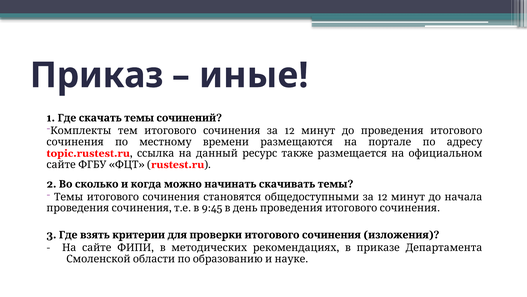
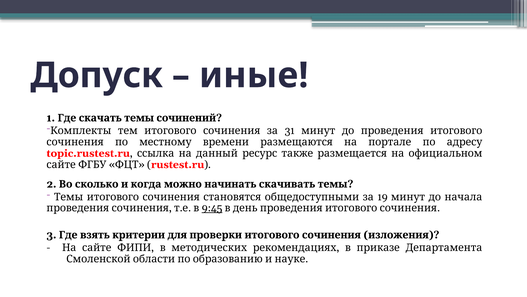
Приказ: Приказ -> Допуск
12 at (290, 130): 12 -> 31
12 at (383, 197): 12 -> 19
9:45 underline: none -> present
